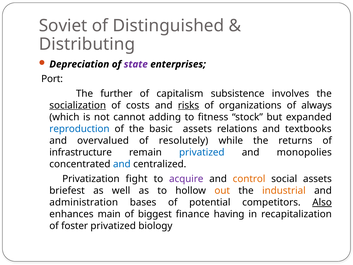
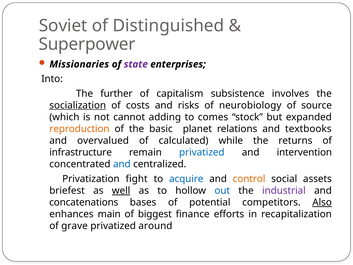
Distributing: Distributing -> Superpower
Depreciation: Depreciation -> Missionaries
Port: Port -> Into
risks underline: present -> none
organizations: organizations -> neurobiology
always: always -> source
fitness: fitness -> comes
reproduction colour: blue -> orange
basic assets: assets -> planet
resolutely: resolutely -> calculated
monopolies: monopolies -> intervention
acquire colour: purple -> blue
well underline: none -> present
out colour: orange -> blue
industrial colour: orange -> purple
administration: administration -> concatenations
having: having -> efforts
foster: foster -> grave
biology: biology -> around
